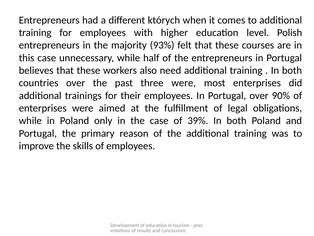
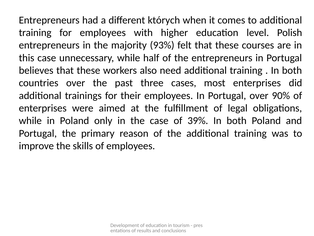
three were: were -> cases
